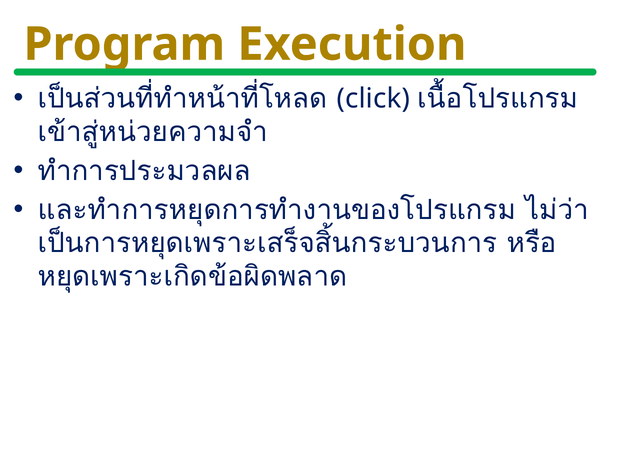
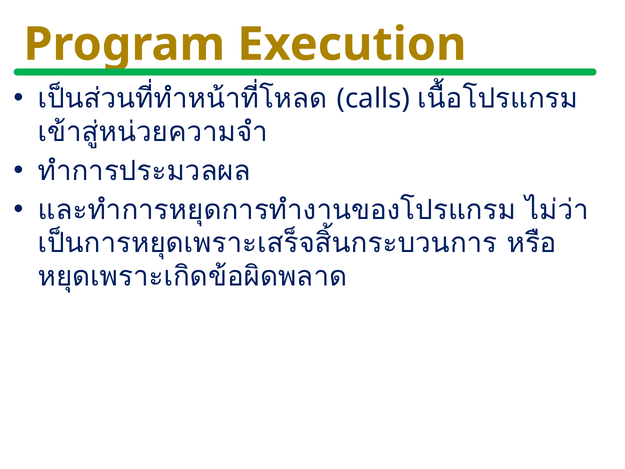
click: click -> calls
